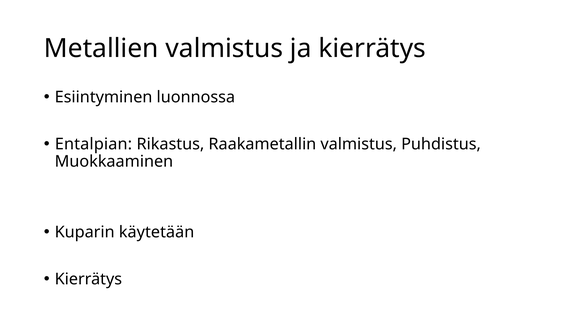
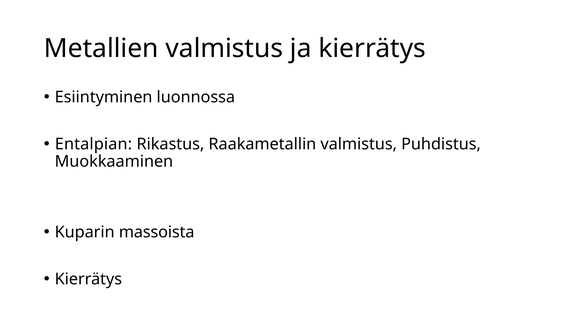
käytetään: käytetään -> massoista
